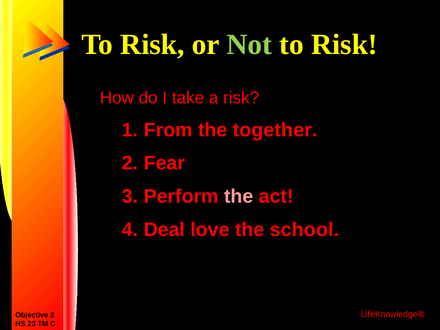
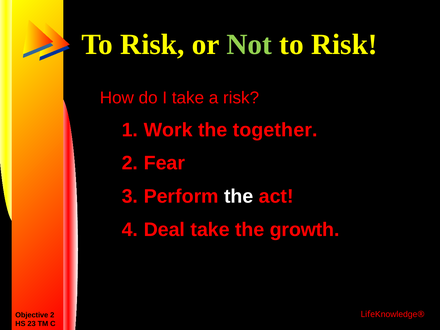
From: From -> Work
the at (239, 196) colour: pink -> white
Deal love: love -> take
school: school -> growth
